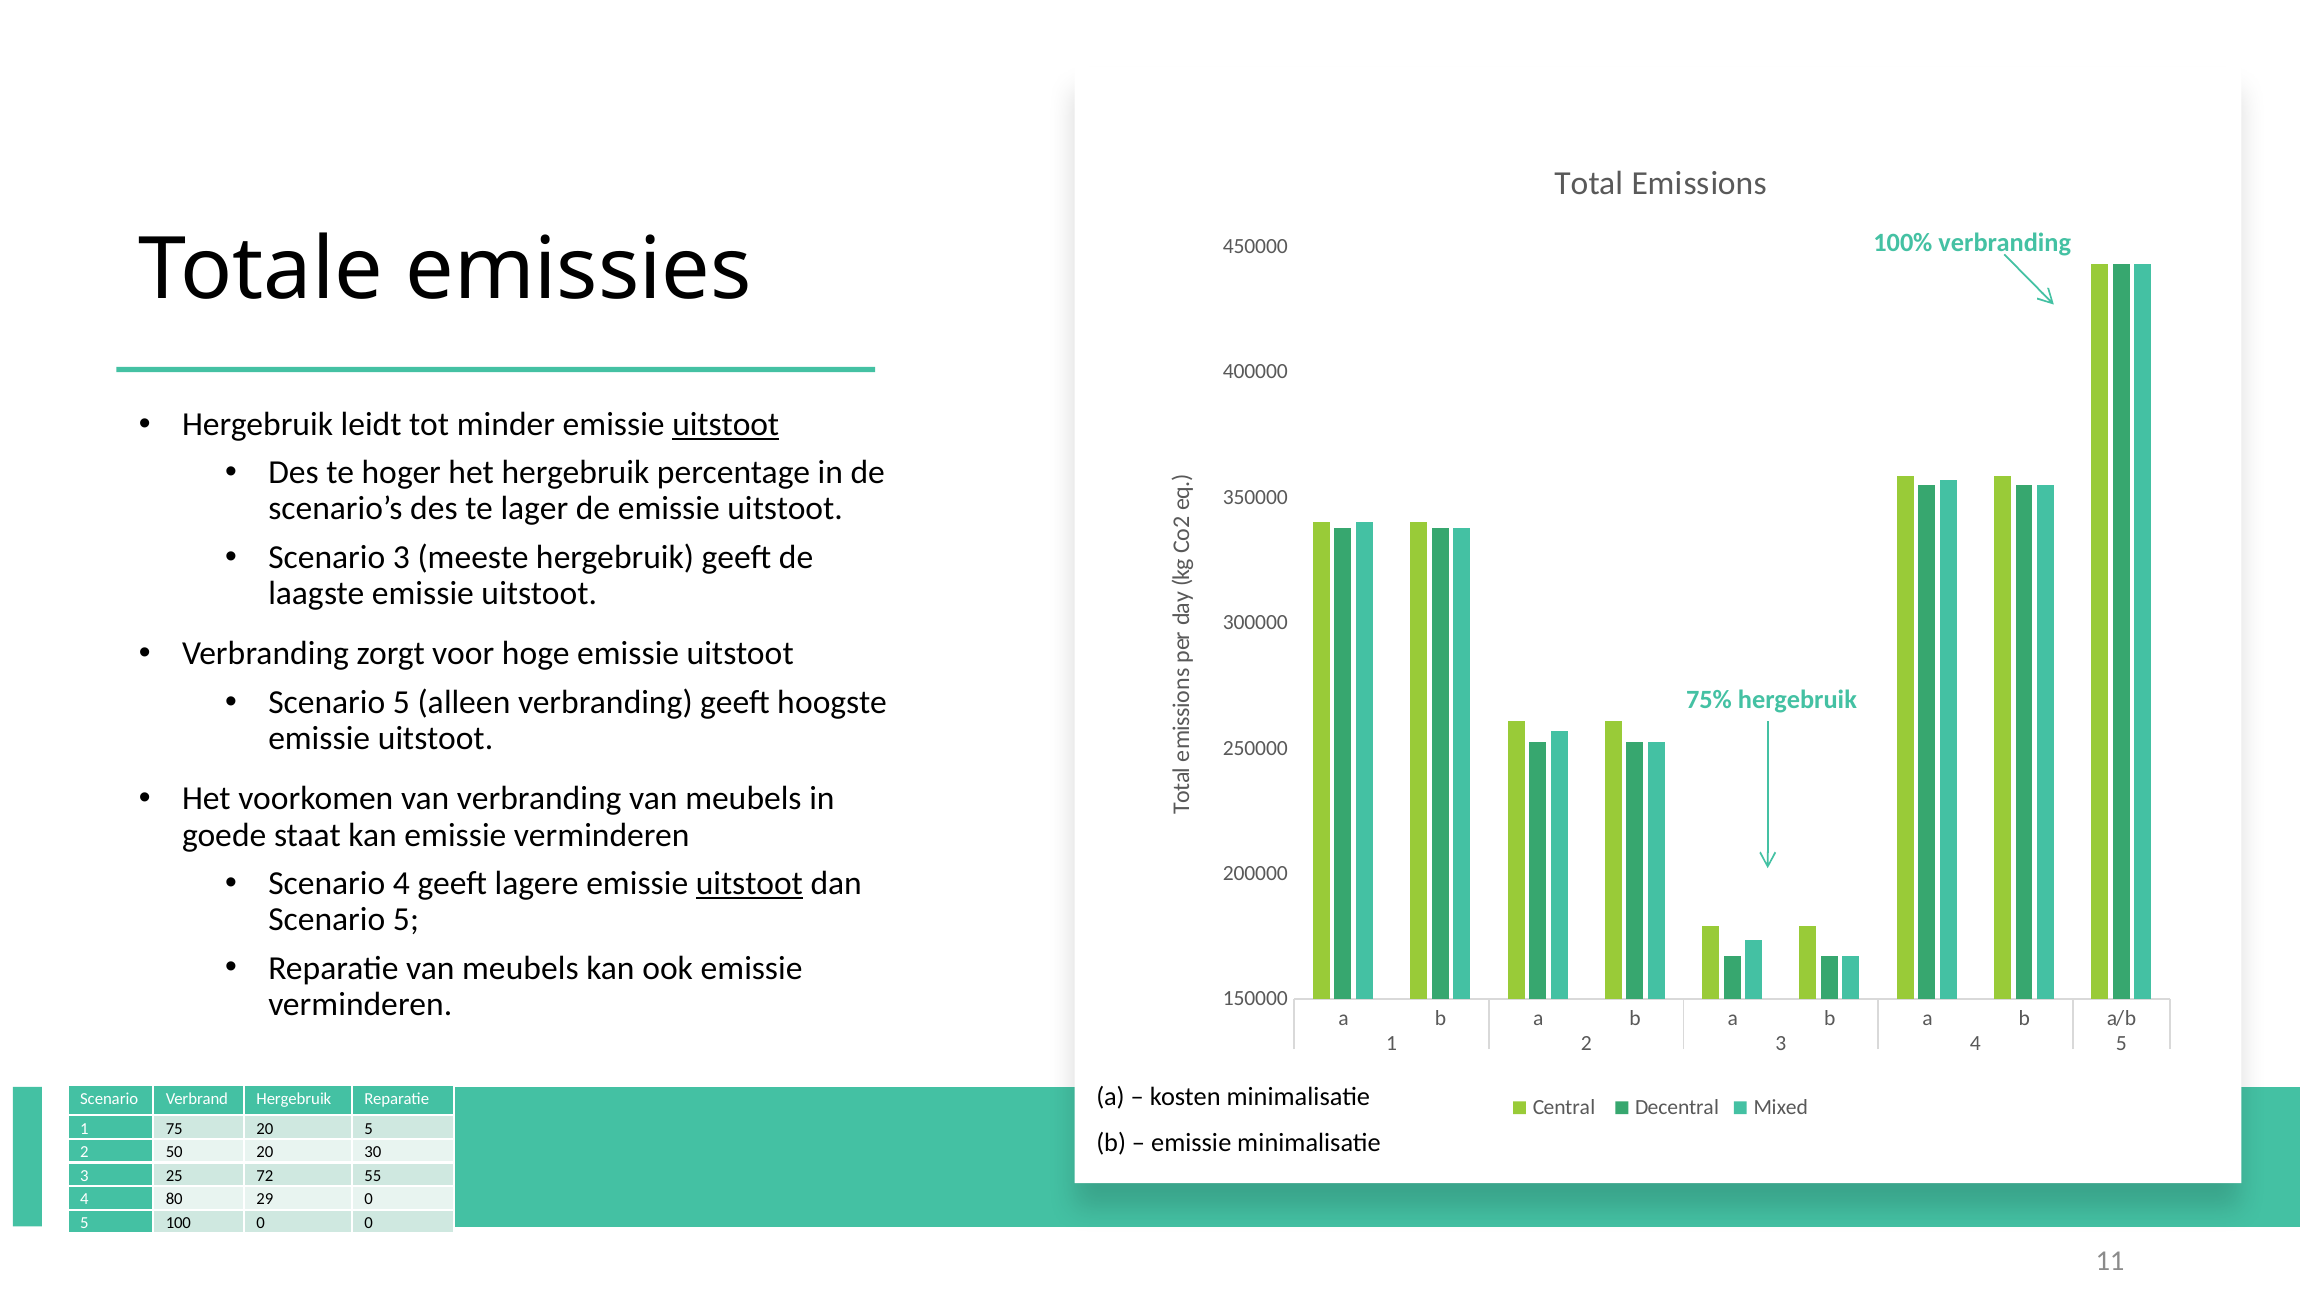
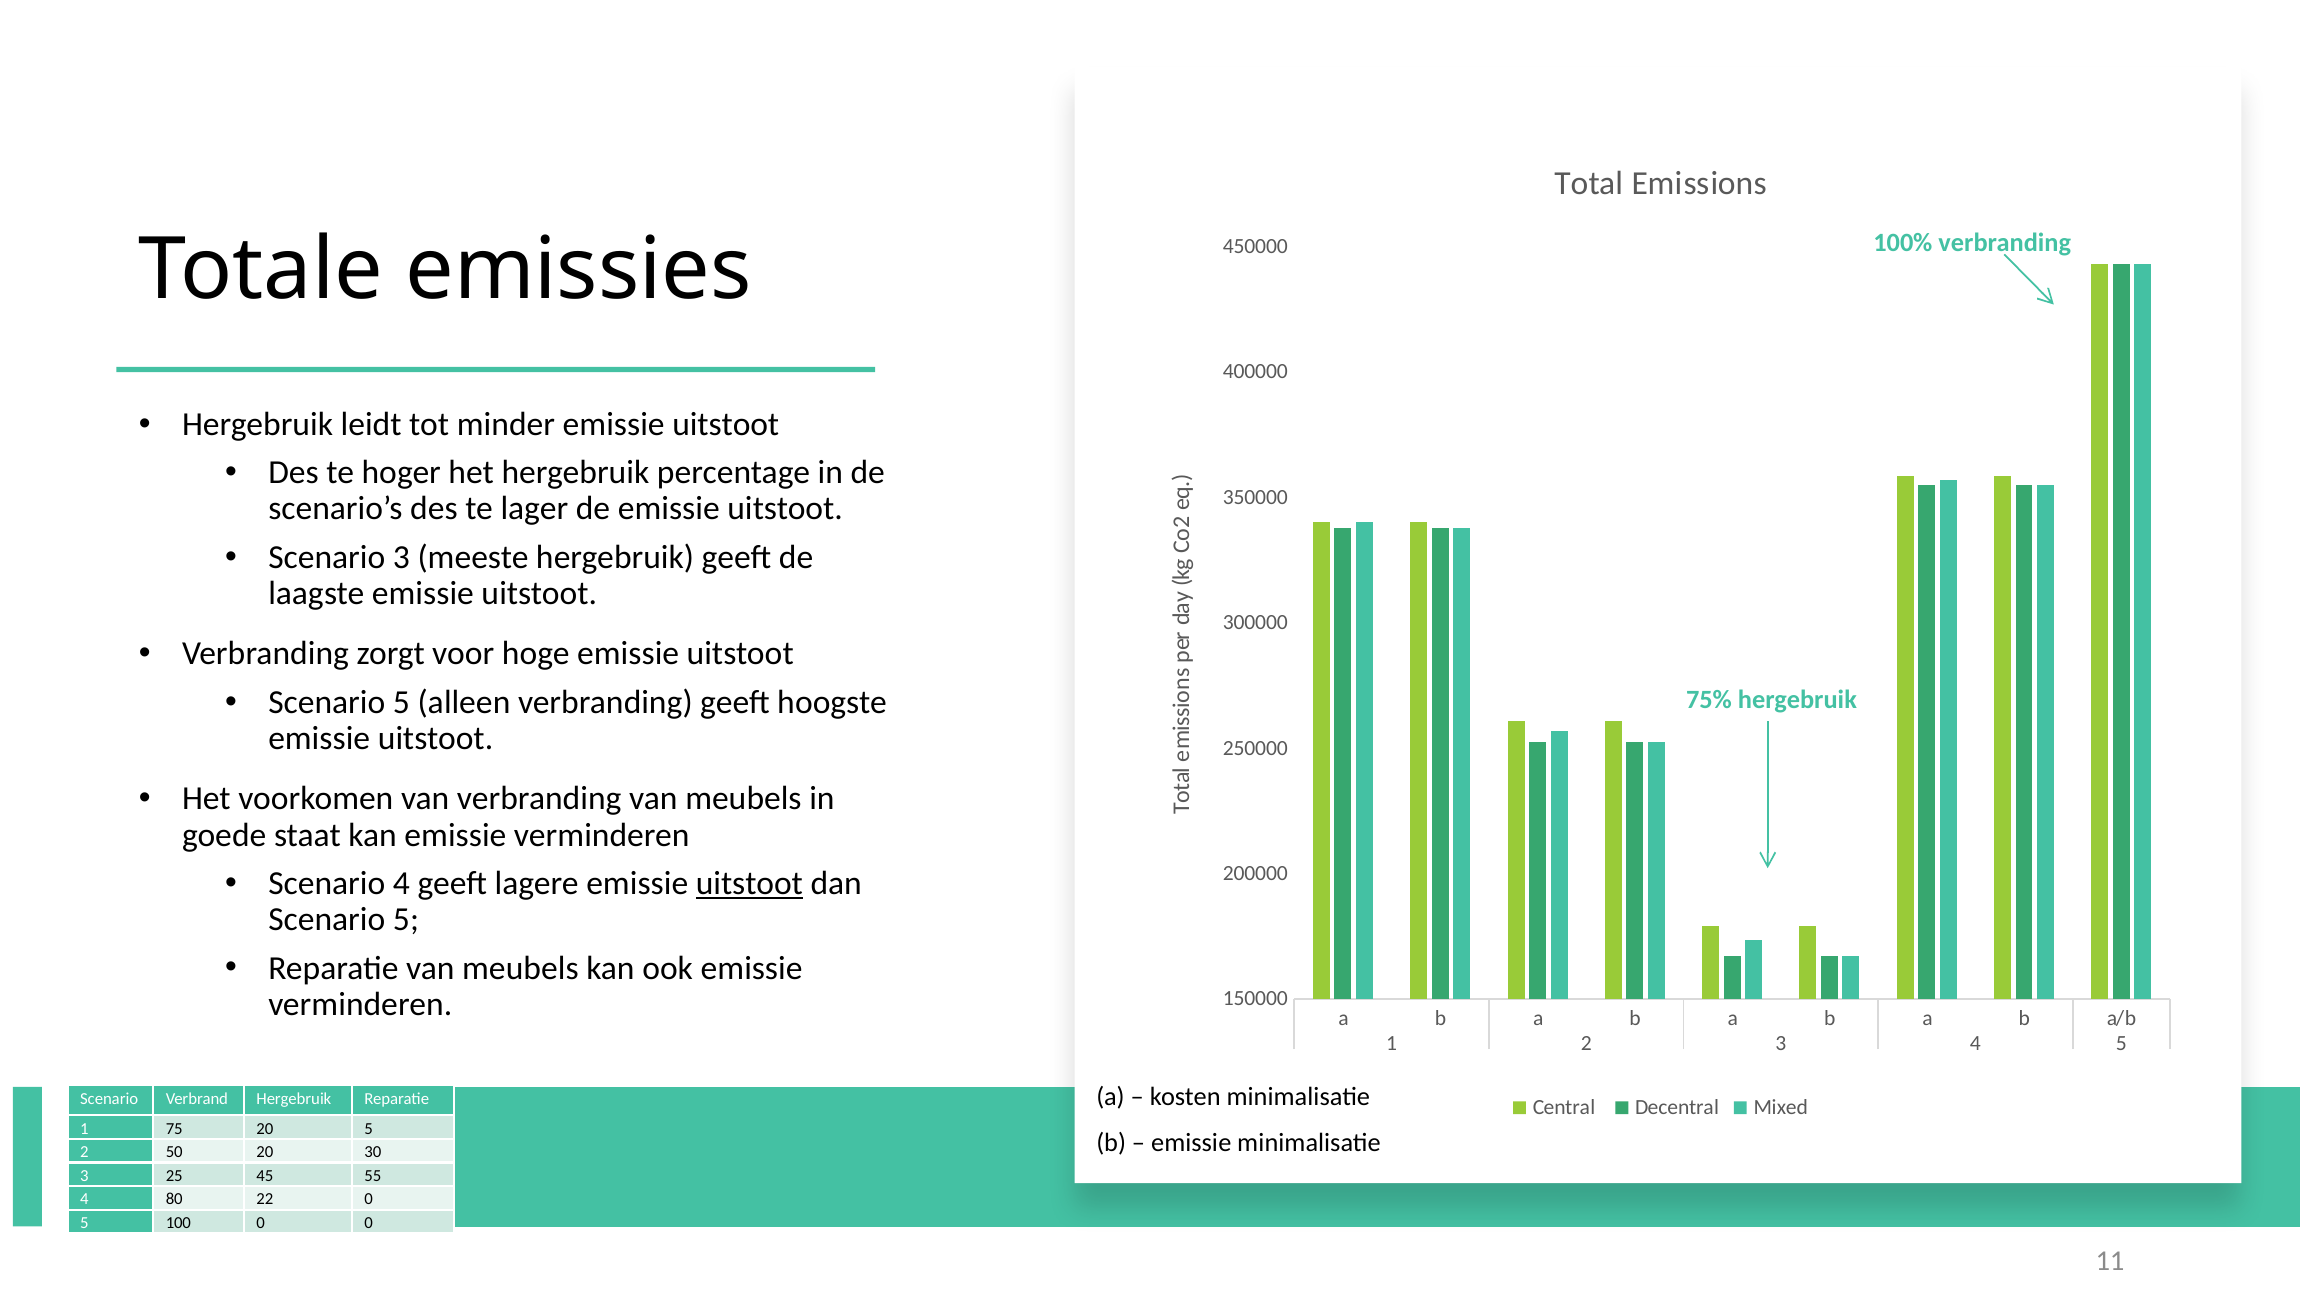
uitstoot at (726, 424) underline: present -> none
72: 72 -> 45
29: 29 -> 22
